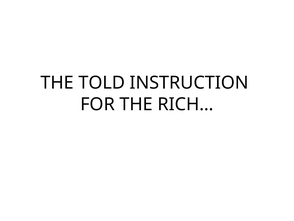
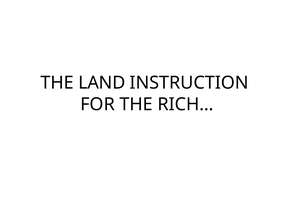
TOLD: TOLD -> LAND
